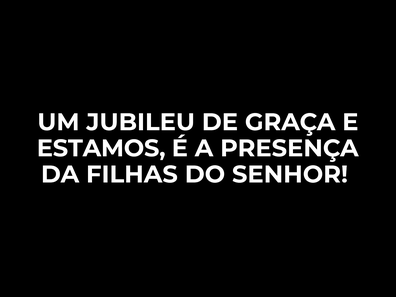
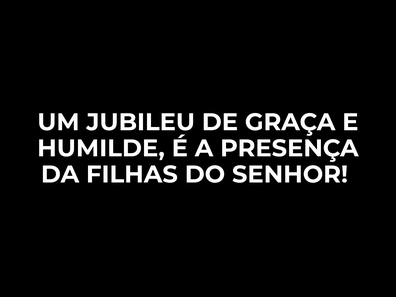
ESTAMOS: ESTAMOS -> HUMILDE
